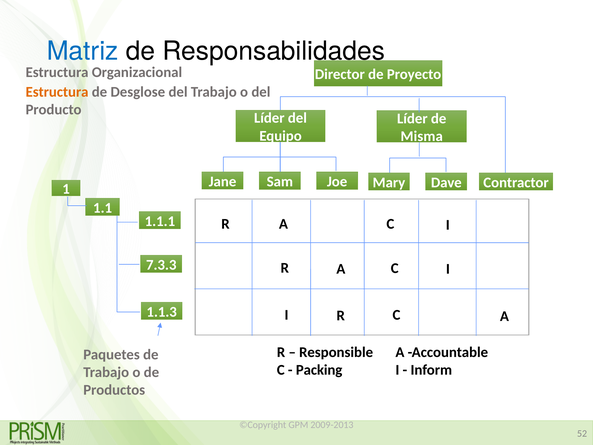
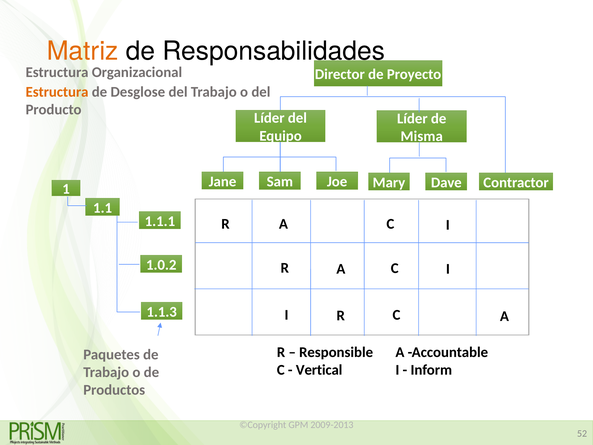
Matriz colour: blue -> orange
7.3.3: 7.3.3 -> 1.0.2
Packing: Packing -> Vertical
